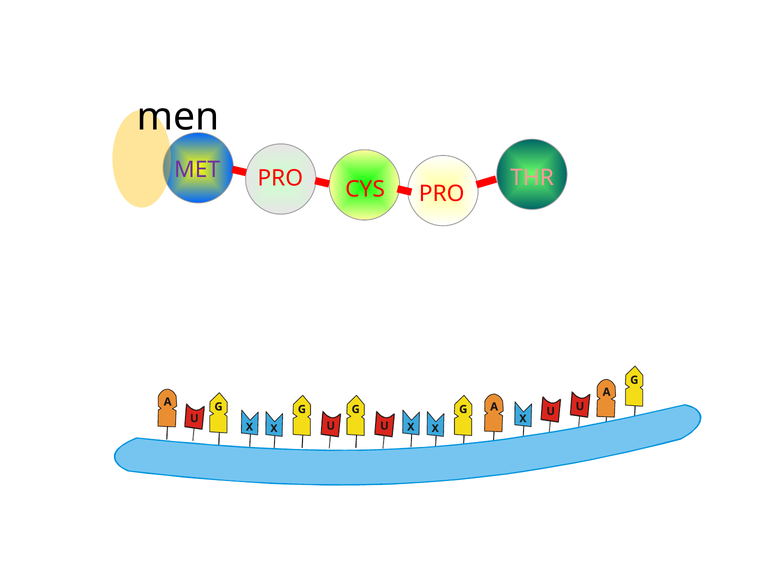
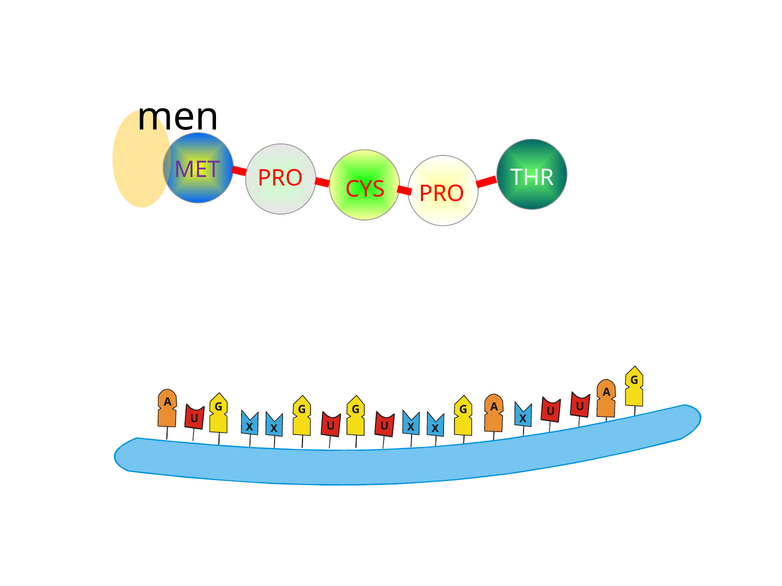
THR colour: pink -> white
